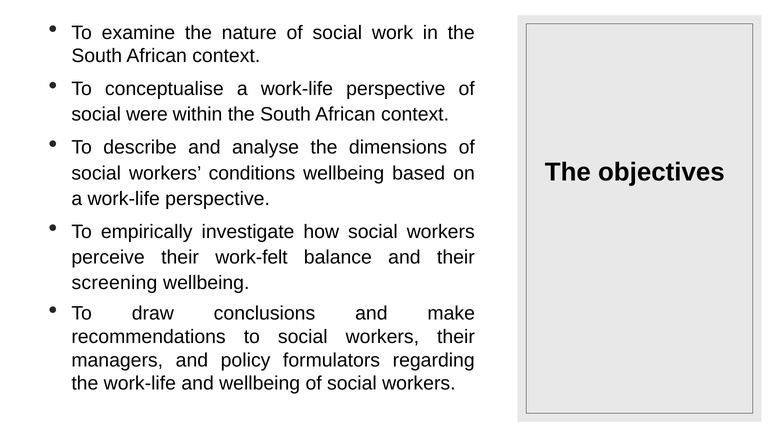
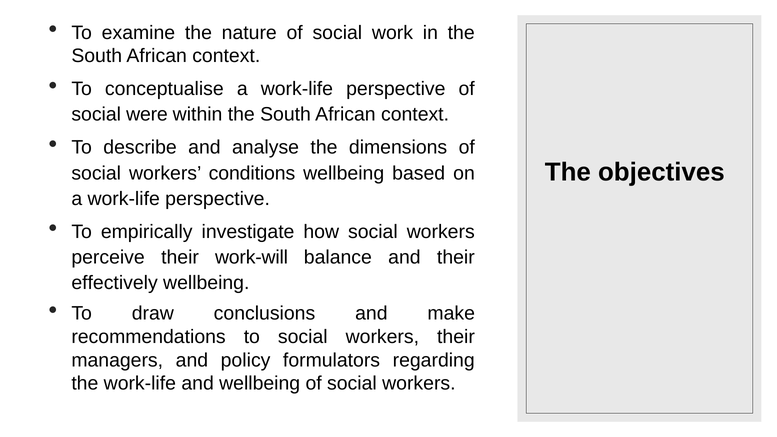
work-felt: work-felt -> work-will
screening: screening -> effectively
